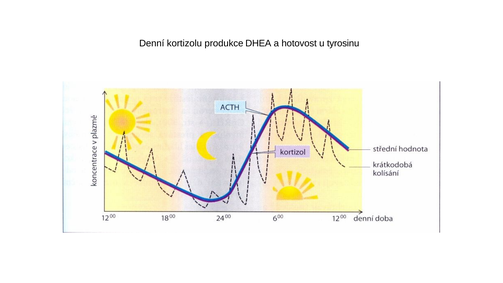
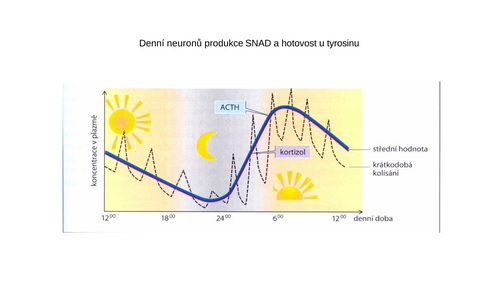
kortizolu: kortizolu -> neuronů
DHEA: DHEA -> SNAD
